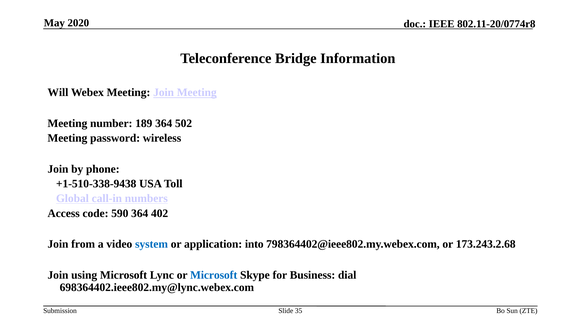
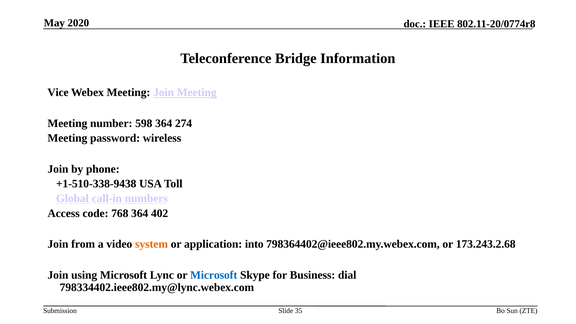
Will: Will -> Vice
189: 189 -> 598
502: 502 -> 274
590: 590 -> 768
system colour: blue -> orange
698364402.ieee802.my@lync.webex.com: 698364402.ieee802.my@lync.webex.com -> 798334402.ieee802.my@lync.webex.com
